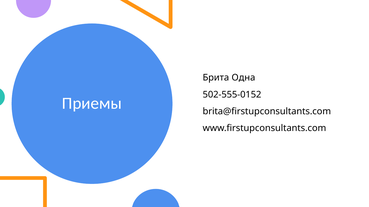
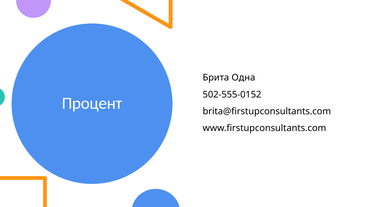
Приемы: Приемы -> Процент
